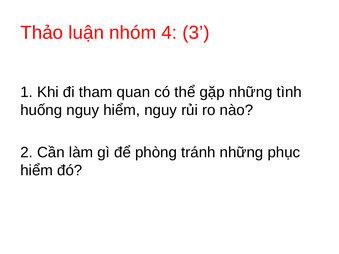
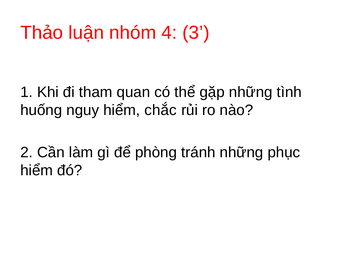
hiểm nguy: nguy -> chắc
